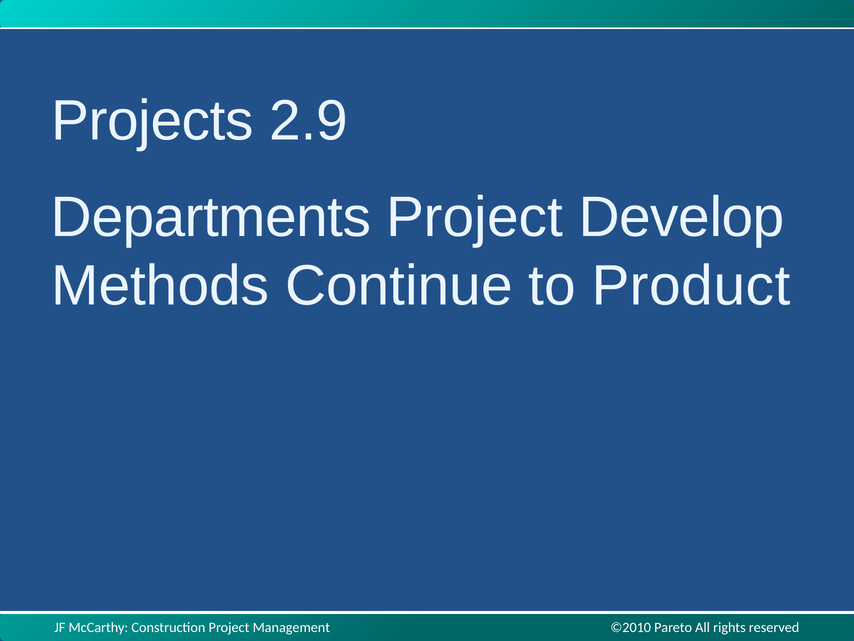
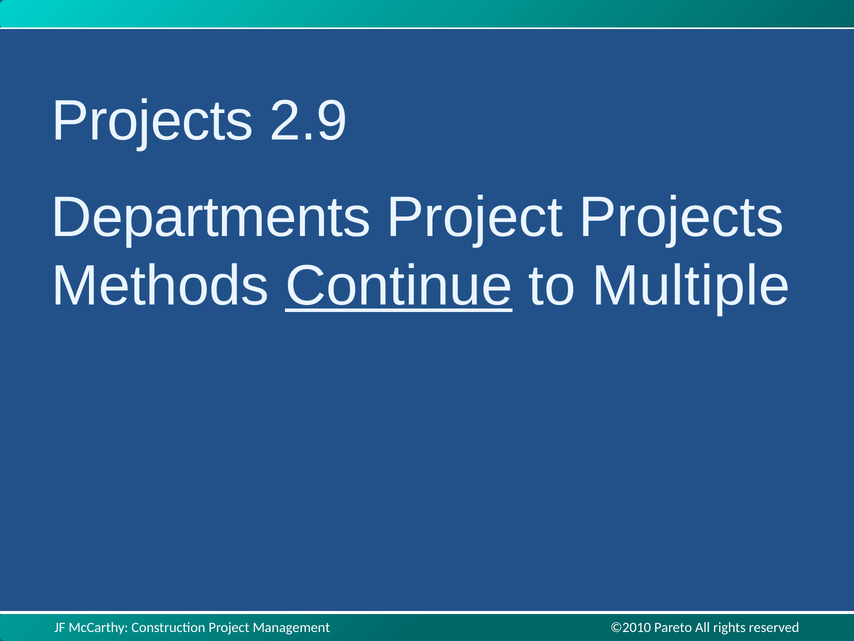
Project Develop: Develop -> Projects
Continue underline: none -> present
Product: Product -> Multiple
